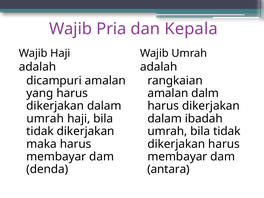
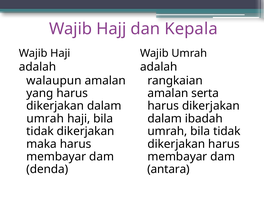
Pria: Pria -> Hajj
dicampuri: dicampuri -> walaupun
dalm: dalm -> serta
